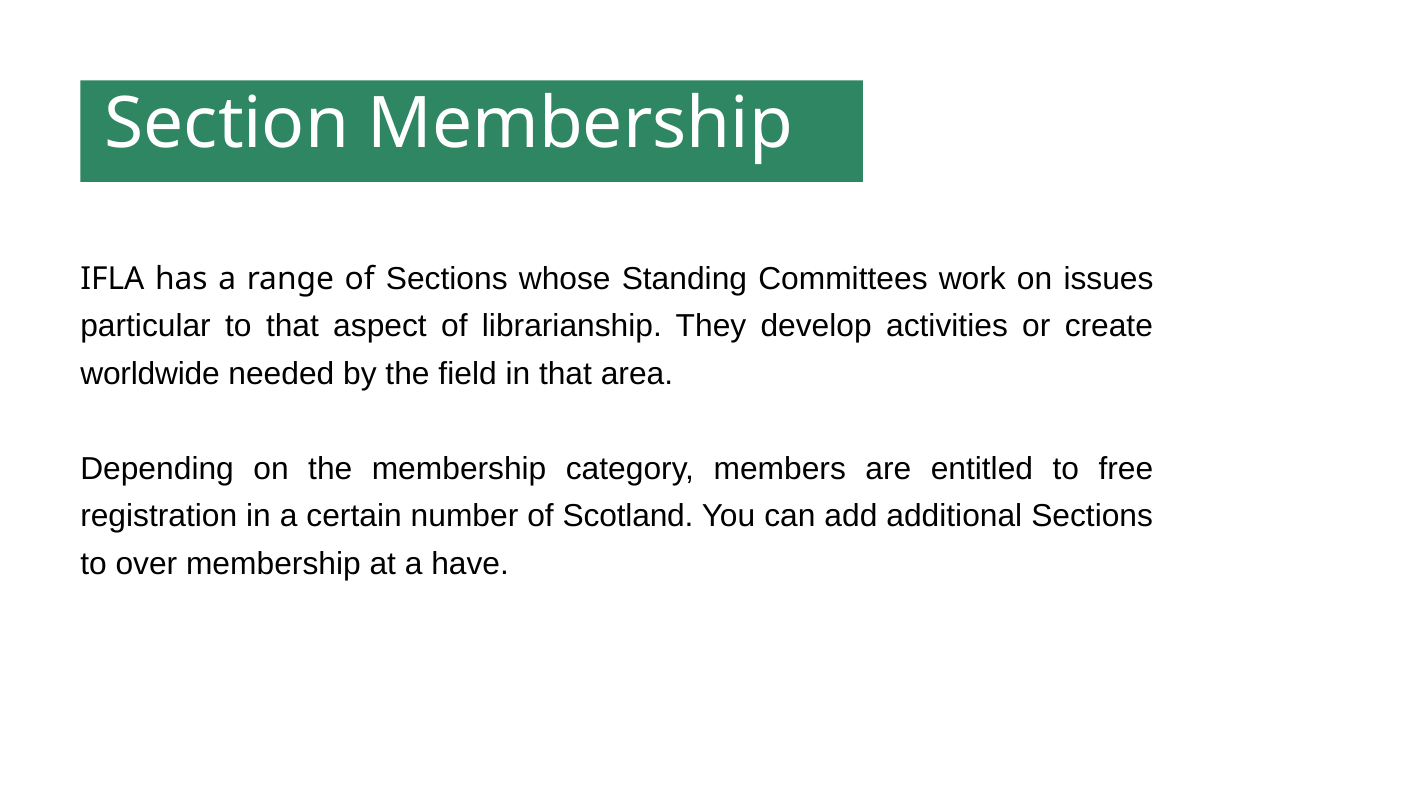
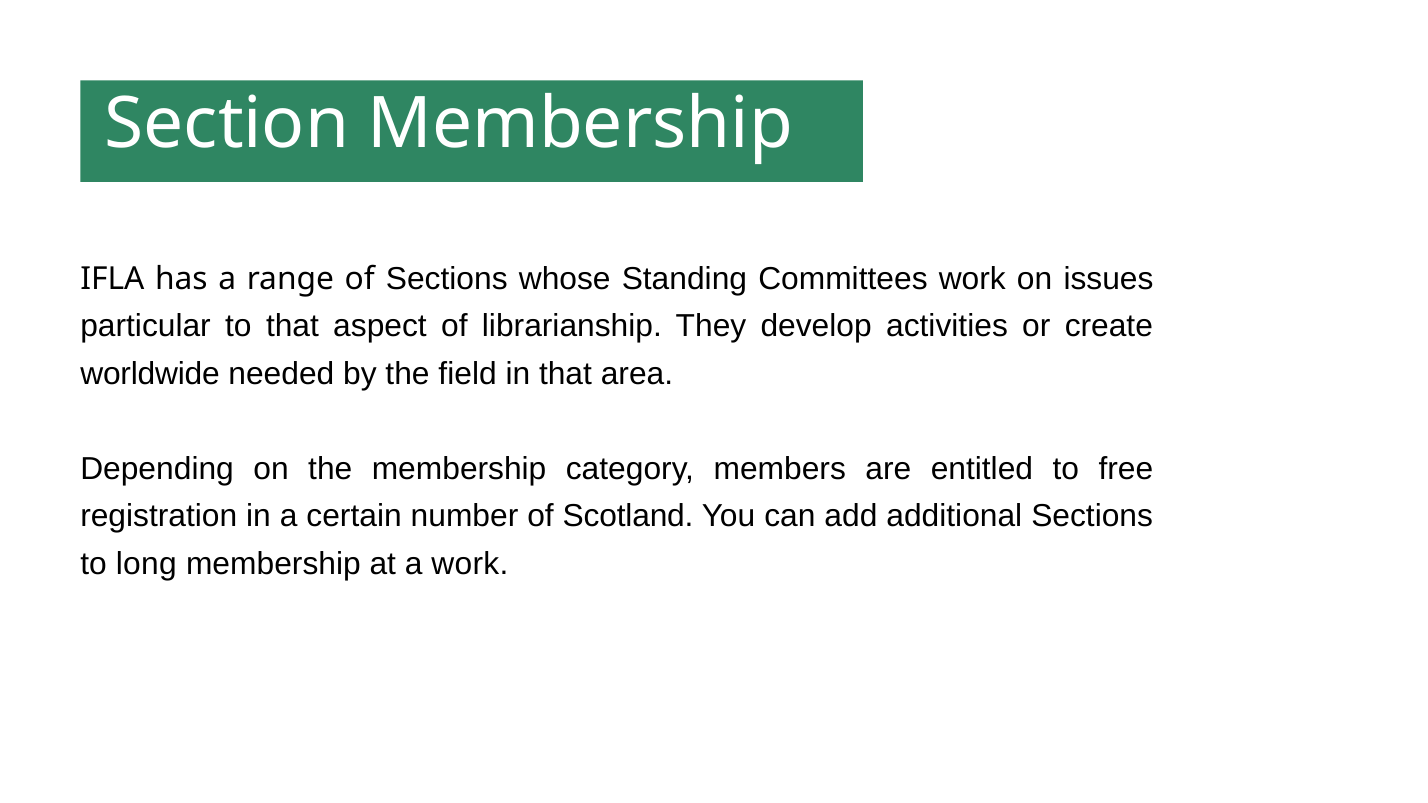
over: over -> long
a have: have -> work
